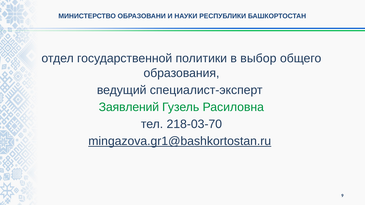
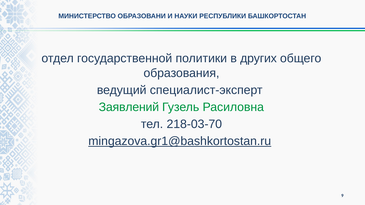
выбор: выбор -> других
